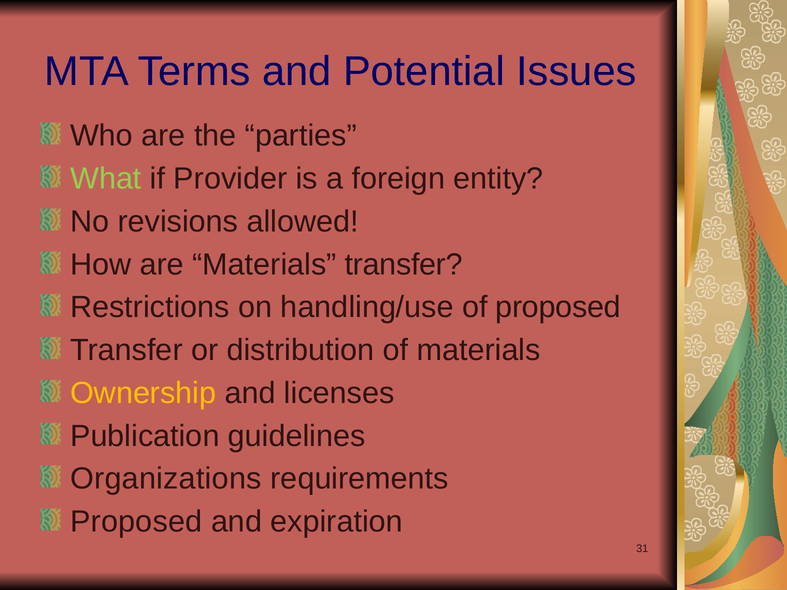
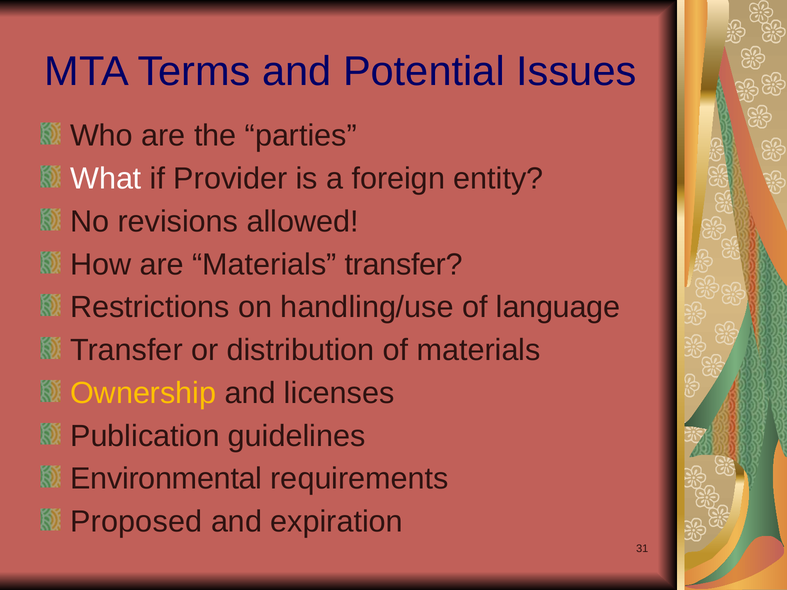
What colour: light green -> white
of proposed: proposed -> language
Organizations: Organizations -> Environmental
